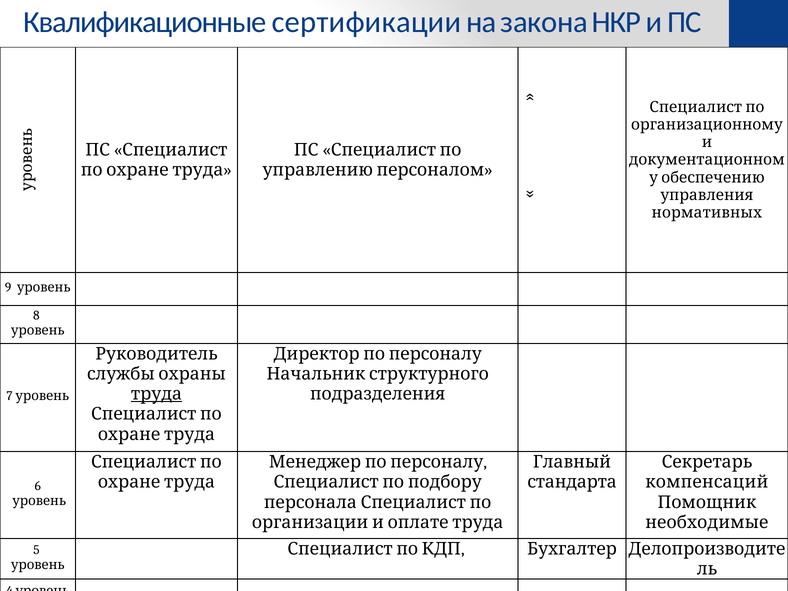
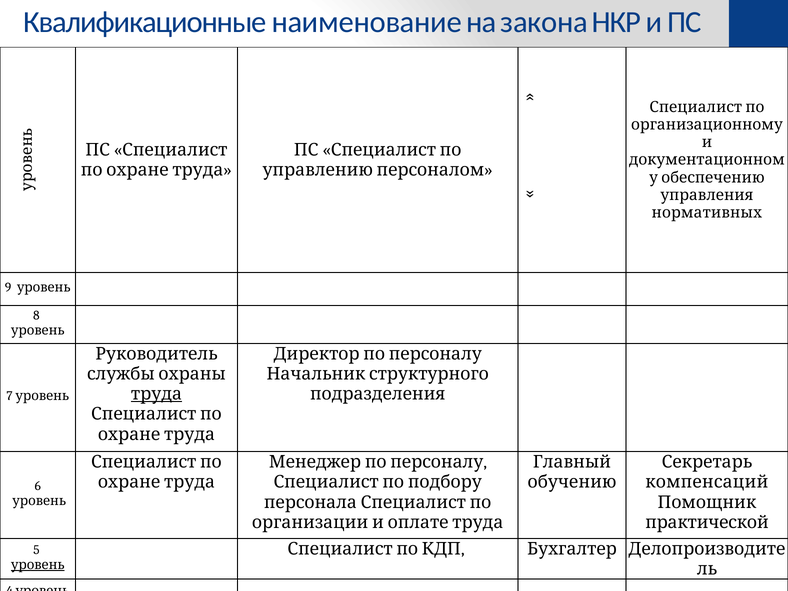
сертификации: сертификации -> наименование
стандарта: стандарта -> обучению
необходимые: необходимые -> практической
уровень at (38, 565) underline: none -> present
